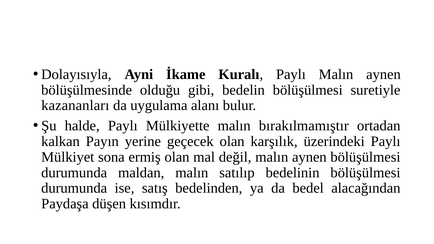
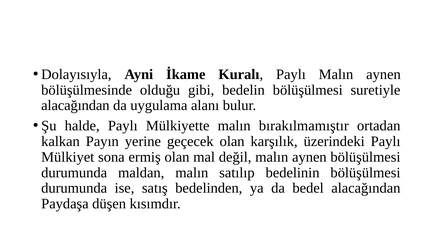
kazananları at (75, 106): kazananları -> alacağından
